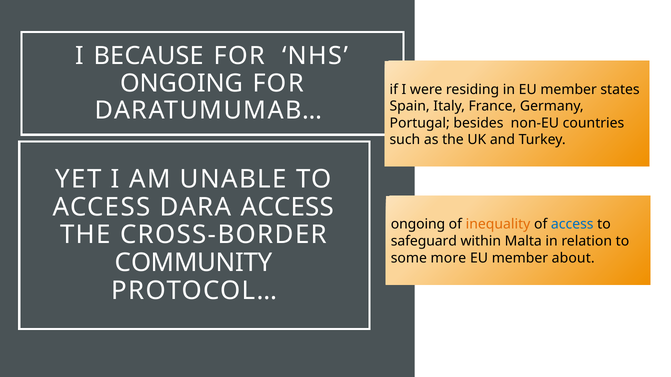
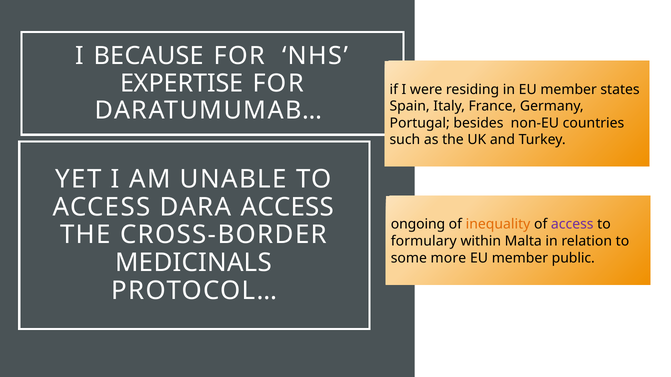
ONGOING at (182, 83): ONGOING -> EXPERTISE
access at (572, 225) colour: blue -> purple
safeguard: safeguard -> formulary
about: about -> public
COMMUNITY: COMMUNITY -> MEDICINALS
